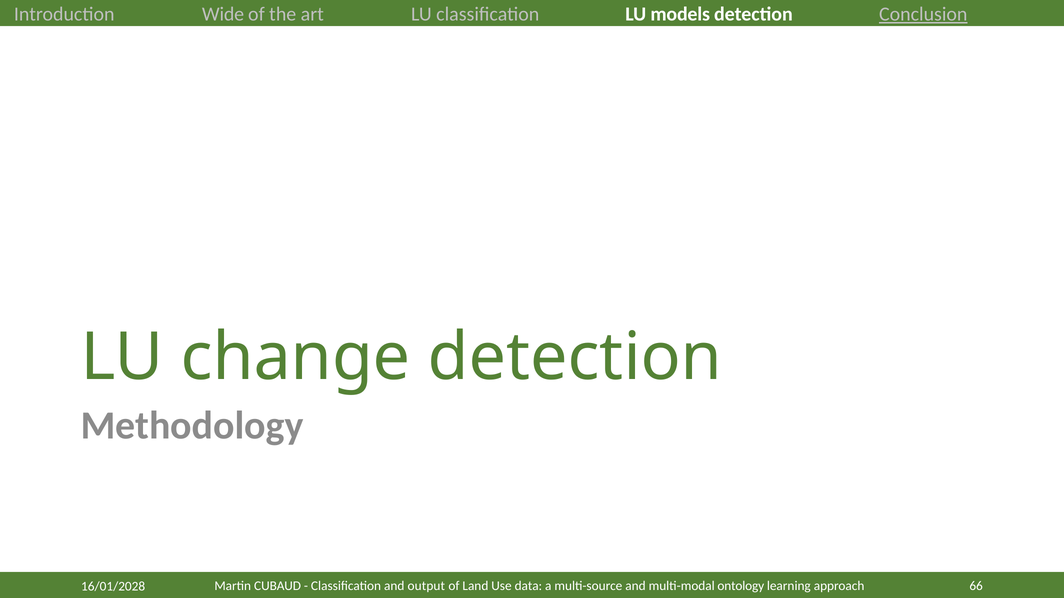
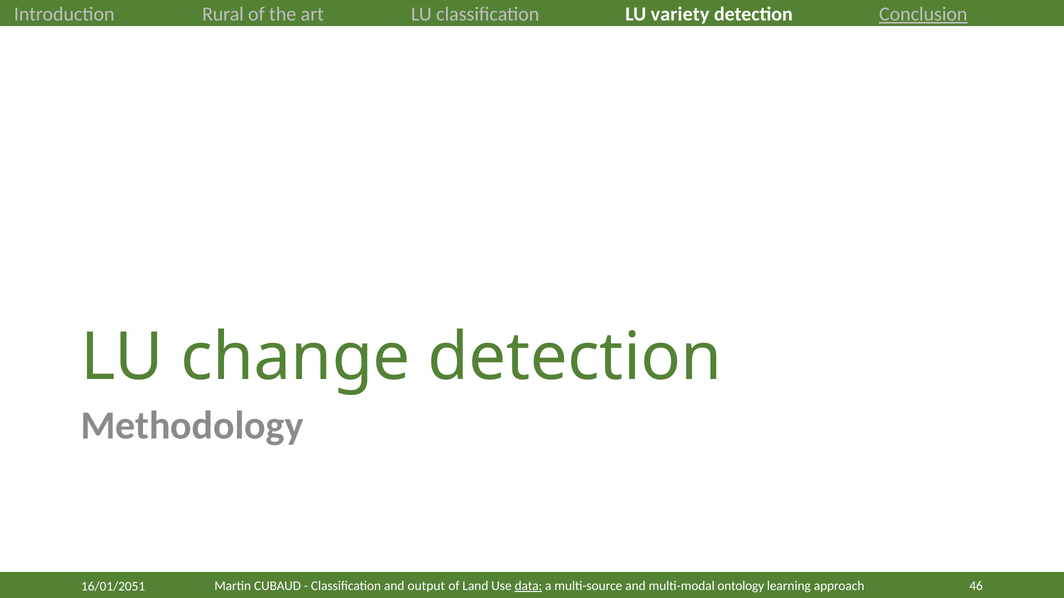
Wide: Wide -> Rural
models: models -> variety
16/01/2028: 16/01/2028 -> 16/01/2051
data underline: none -> present
66: 66 -> 46
